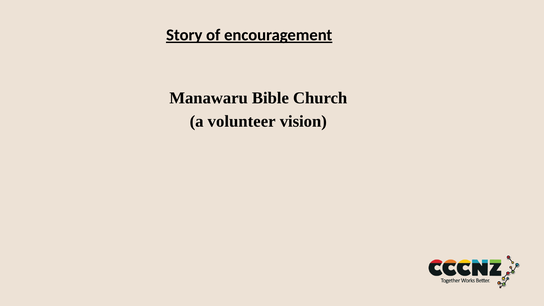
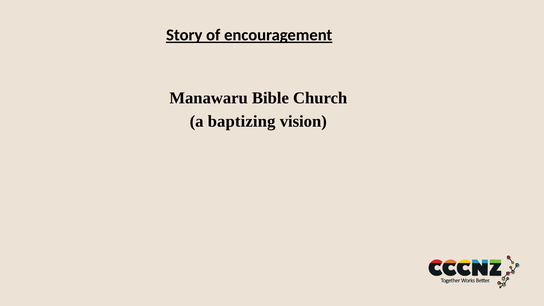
volunteer: volunteer -> baptizing
